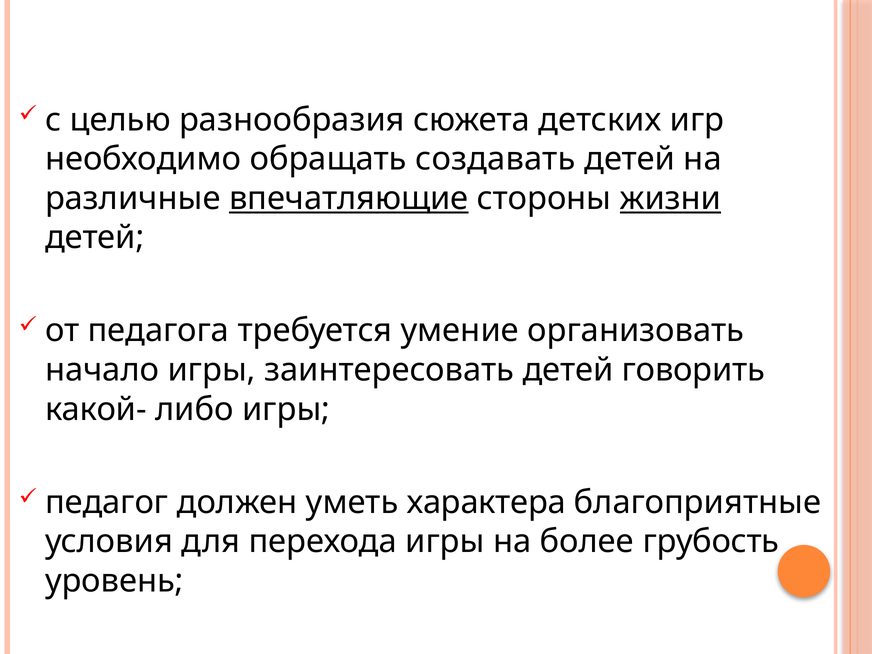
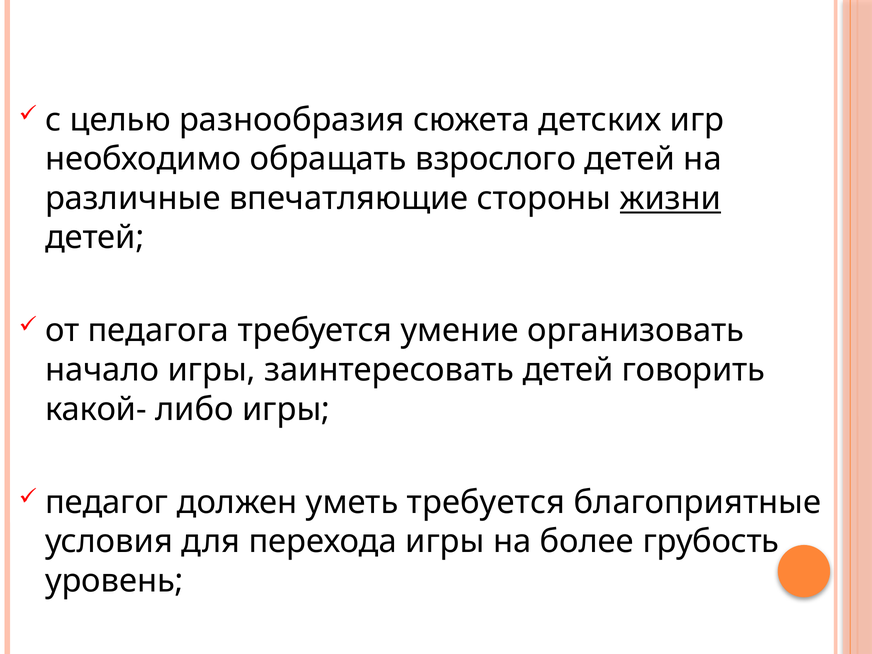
создавать: создавать -> взрослого
впечатляющие underline: present -> none
уметь характера: характера -> требуется
